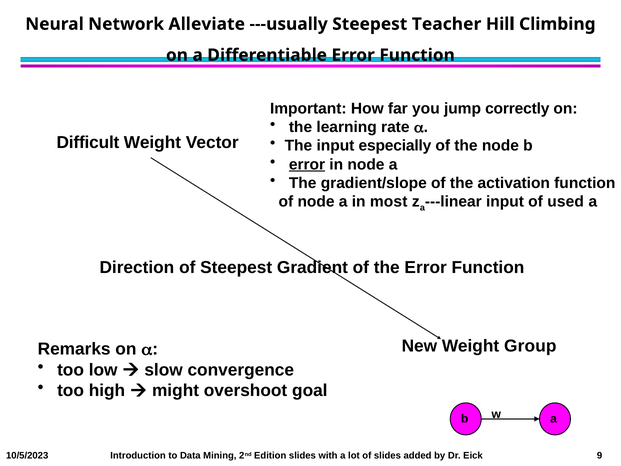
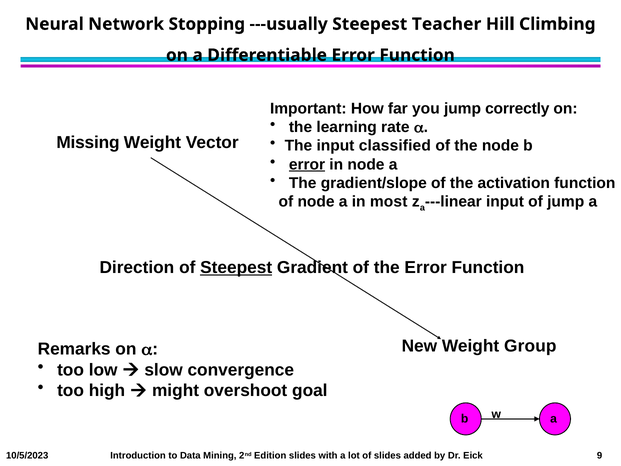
Alleviate: Alleviate -> Stopping
Difficult: Difficult -> Missing
especially: especially -> classified
of used: used -> jump
Steepest at (236, 267) underline: none -> present
